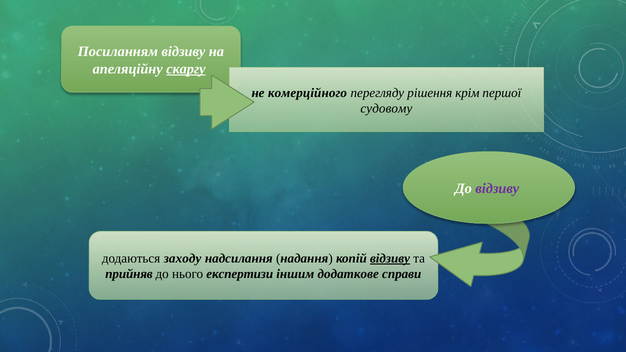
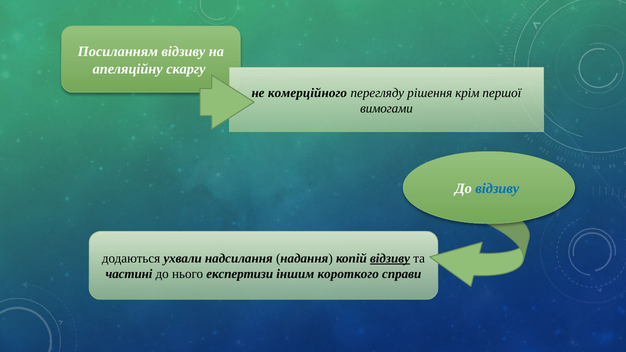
скаргу underline: present -> none
судовому: судовому -> вимогами
відзиву at (497, 189) colour: purple -> blue
заходу: заходу -> ухвали
прийняв: прийняв -> частині
додаткове: додаткове -> короткого
